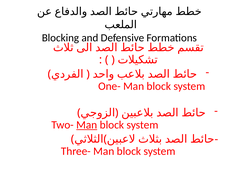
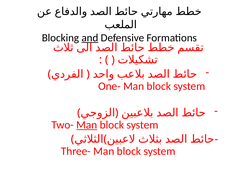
and underline: none -> present
